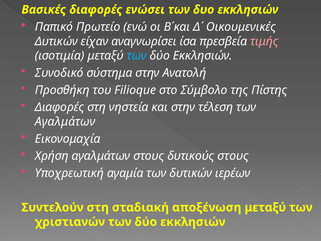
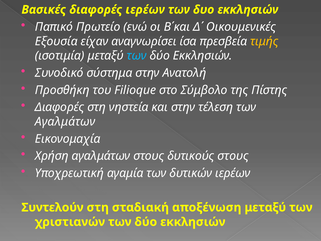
διαφορές ενώσει: ενώσει -> ιερέων
Δυτικών at (56, 41): Δυτικών -> Εξουσία
τιμής colour: pink -> yellow
